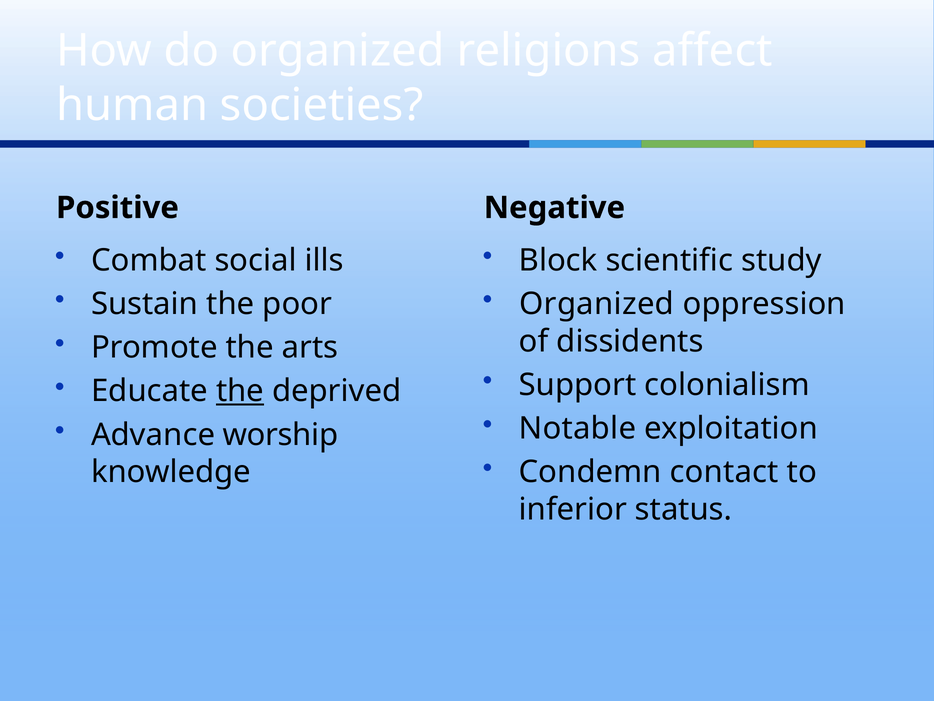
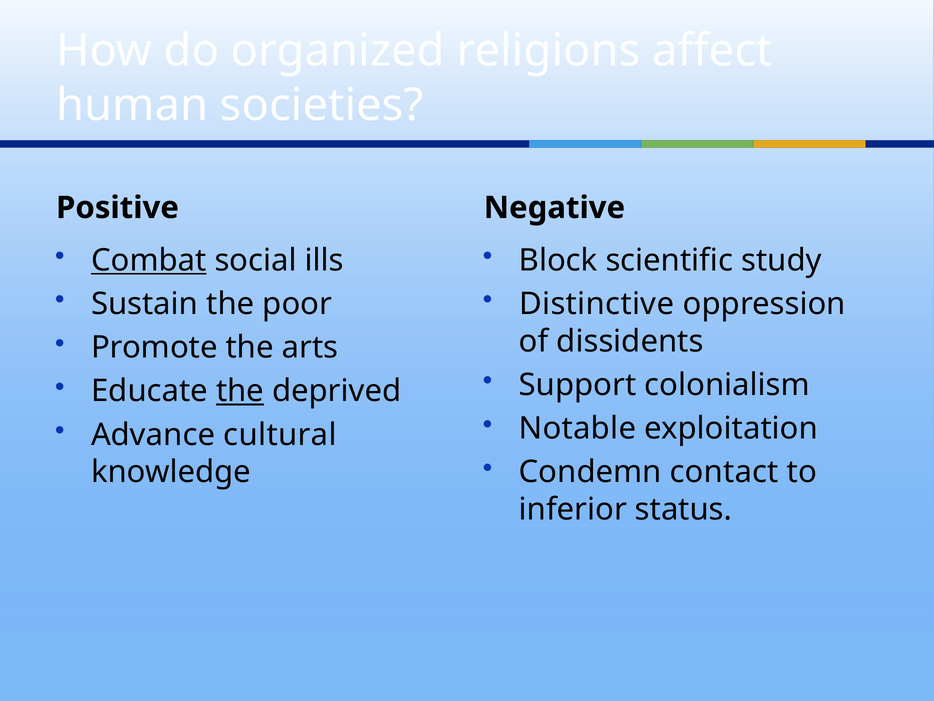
Combat underline: none -> present
Organized at (597, 304): Organized -> Distinctive
worship: worship -> cultural
